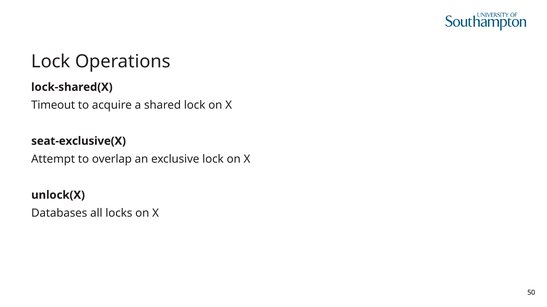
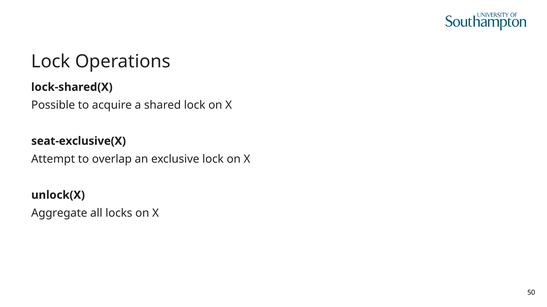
Timeout: Timeout -> Possible
Databases: Databases -> Aggregate
